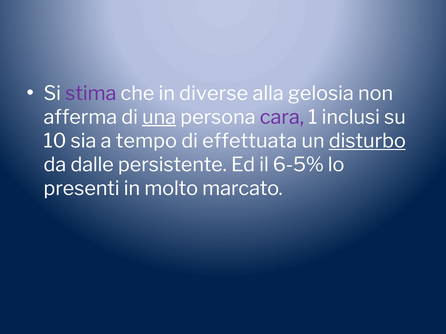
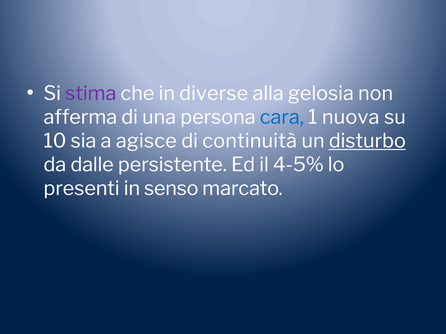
una underline: present -> none
cara colour: purple -> blue
inclusi: inclusi -> nuova
tempo: tempo -> agisce
effettuata: effettuata -> continuità
6-5%: 6-5% -> 4-5%
molto: molto -> senso
